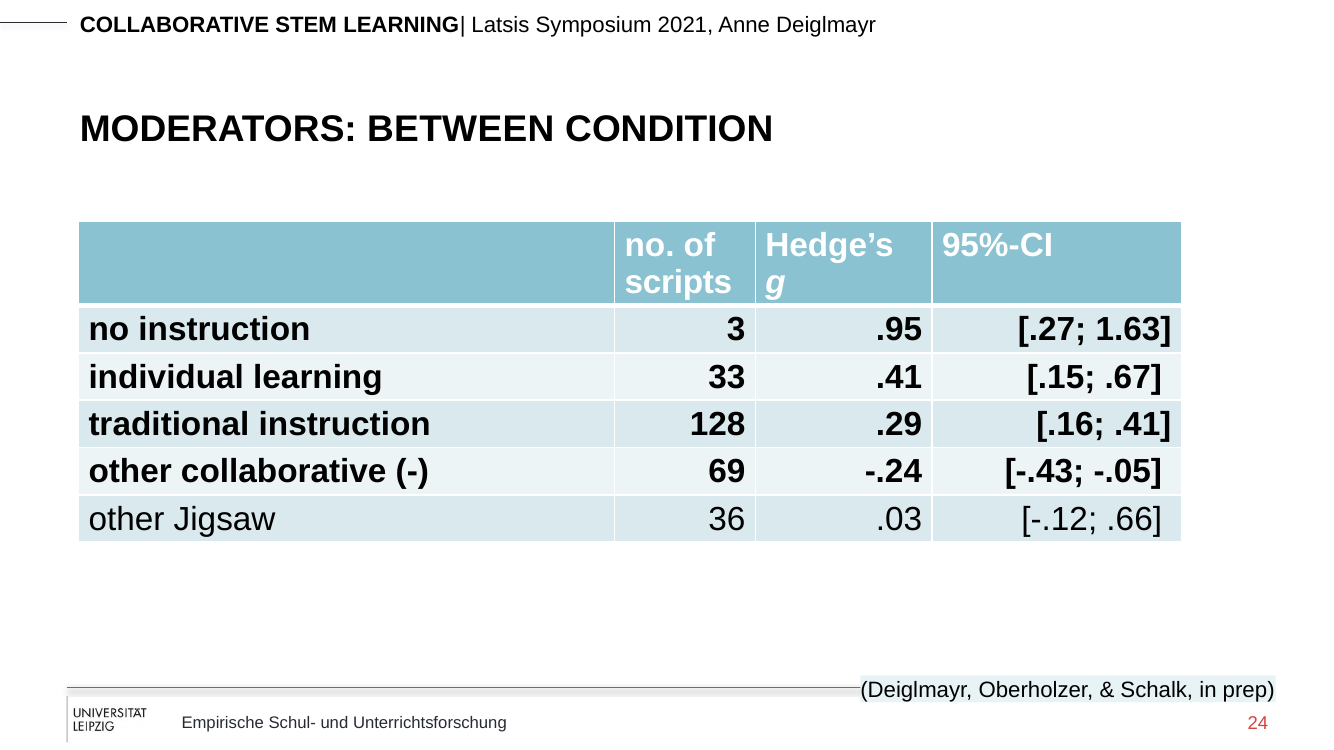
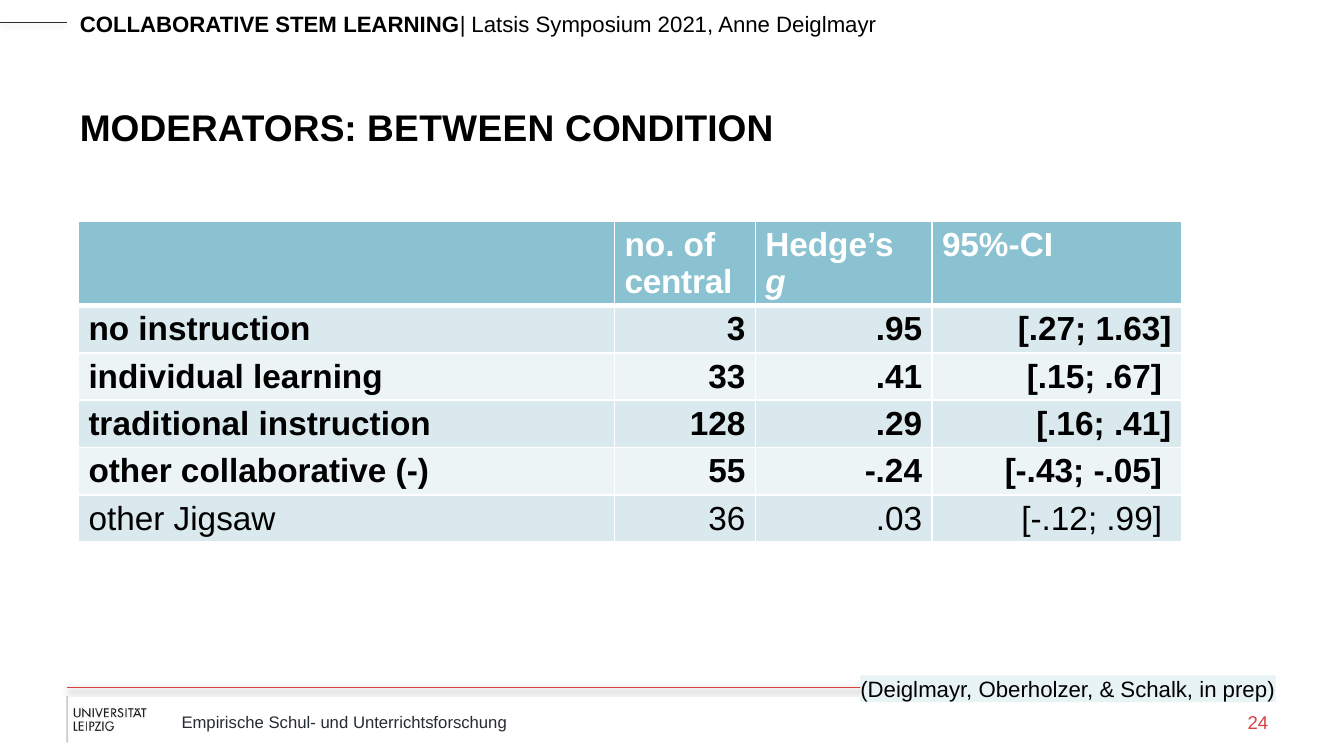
scripts: scripts -> central
69: 69 -> 55
.66: .66 -> .99
